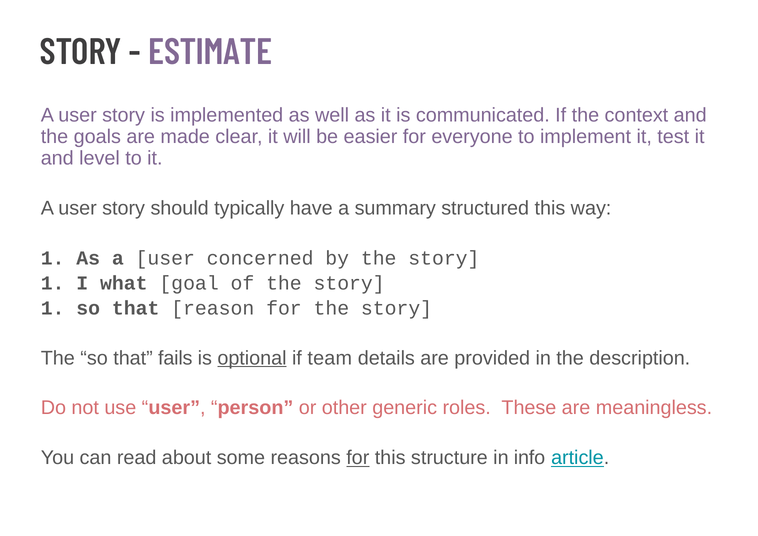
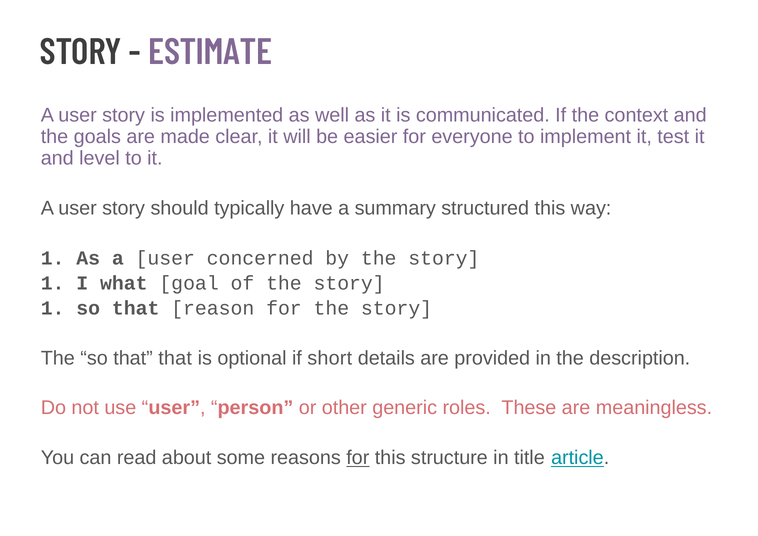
that fails: fails -> that
optional underline: present -> none
team: team -> short
info: info -> title
